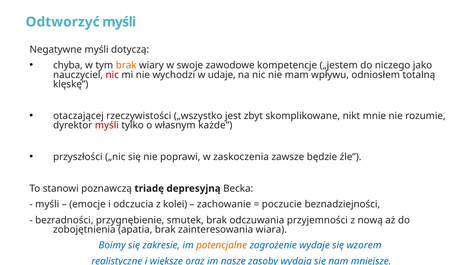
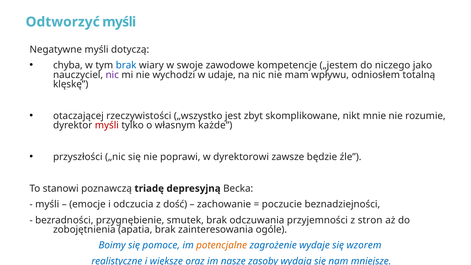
brak at (126, 65) colour: orange -> blue
nic at (112, 75) colour: red -> purple
zaskoczenia: zaskoczenia -> dyrektorowi
kolei: kolei -> dość
nową: nową -> stron
wiara: wiara -> ogóle
zakresie: zakresie -> pomoce
